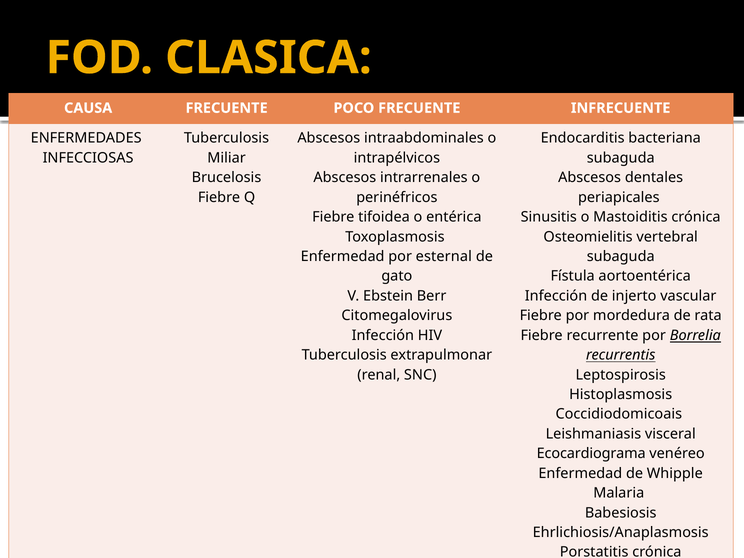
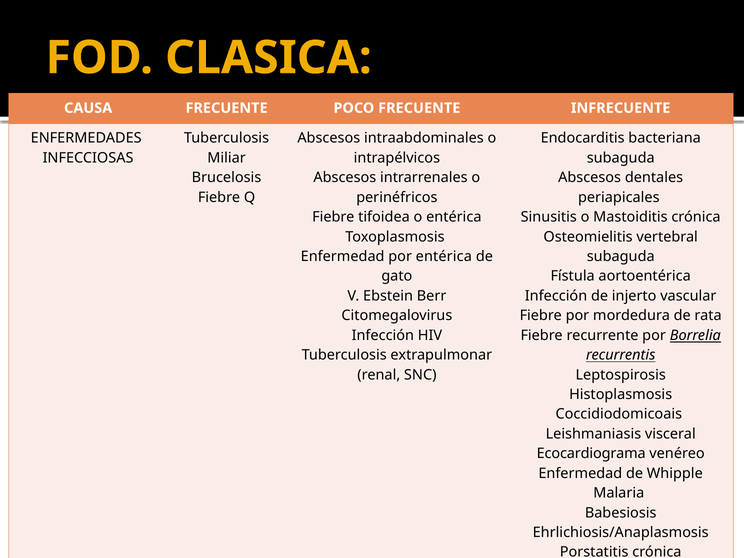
por esternal: esternal -> entérica
